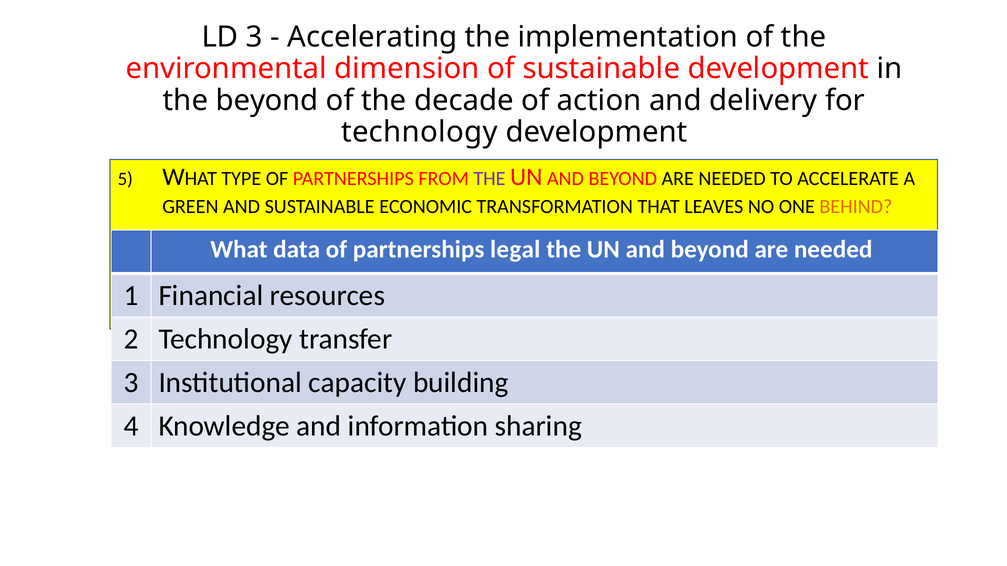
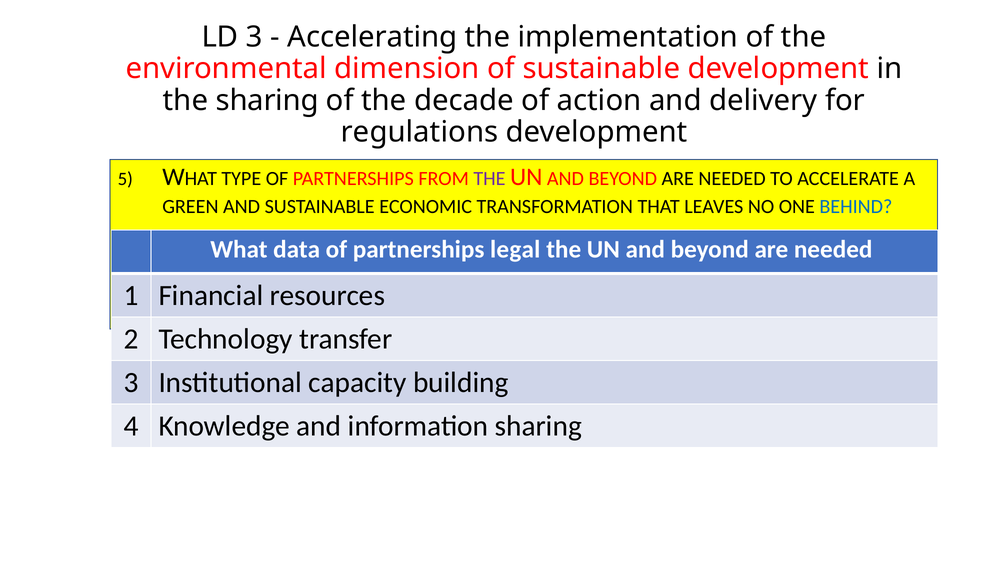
the beyond: beyond -> sharing
technology at (419, 132): technology -> regulations
BEHIND colour: orange -> blue
